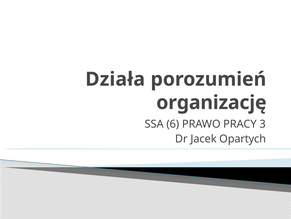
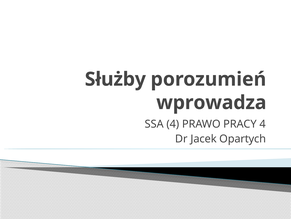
Działa: Działa -> Służby
organizację: organizację -> wprowadza
SSA 6: 6 -> 4
PRACY 3: 3 -> 4
